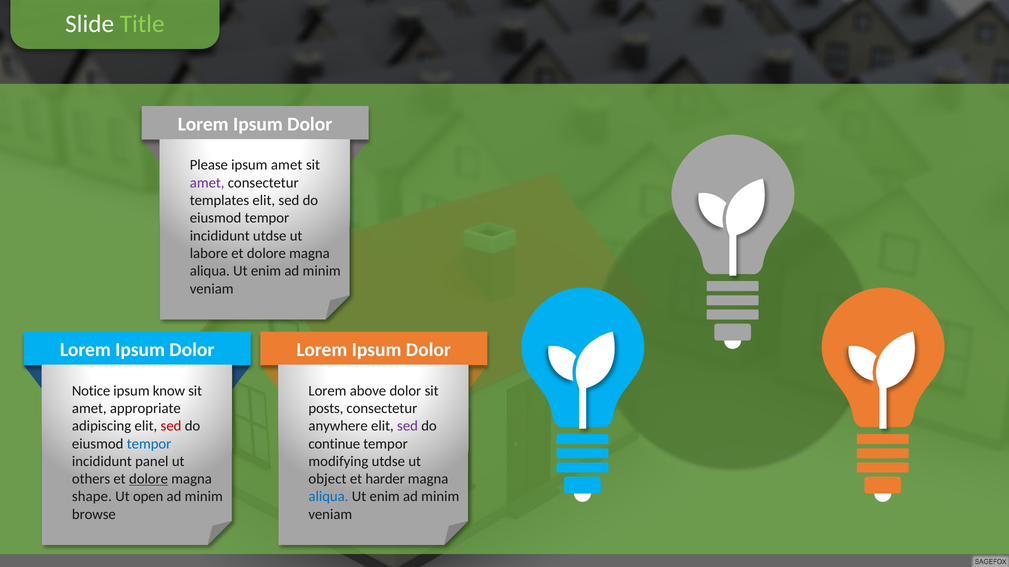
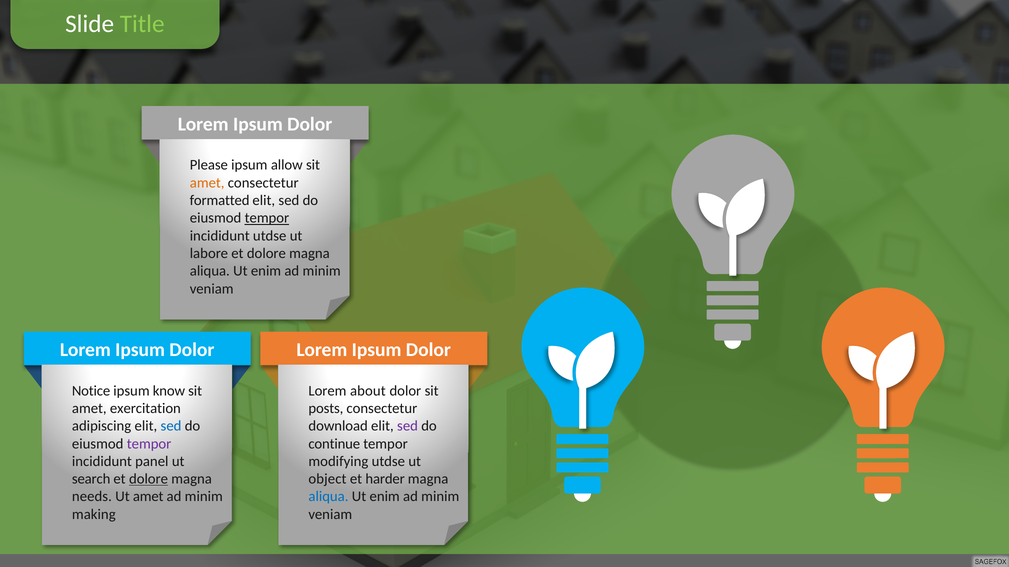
ipsum amet: amet -> allow
amet at (207, 183) colour: purple -> orange
templates: templates -> formatted
tempor at (267, 218) underline: none -> present
above: above -> about
appropriate: appropriate -> exercitation
sed at (171, 426) colour: red -> blue
anywhere: anywhere -> download
tempor at (149, 444) colour: blue -> purple
others: others -> search
shape: shape -> needs
Ut open: open -> amet
browse: browse -> making
